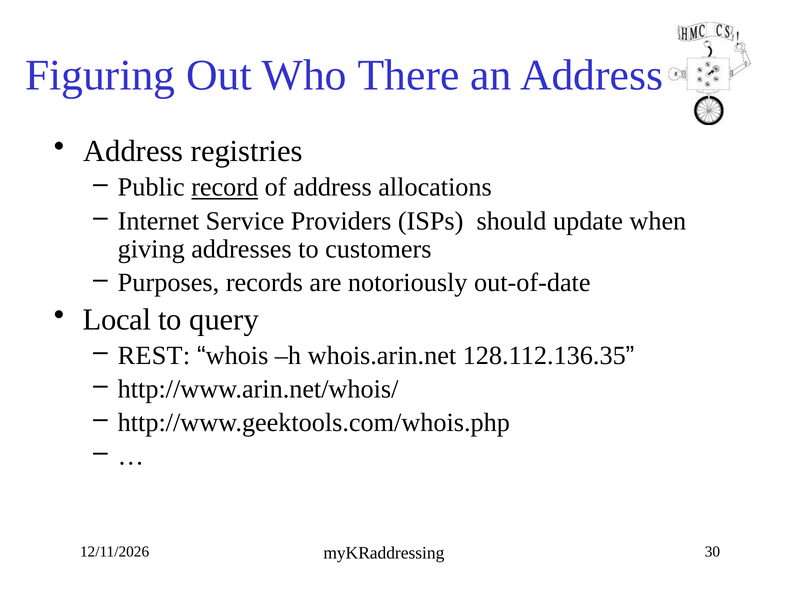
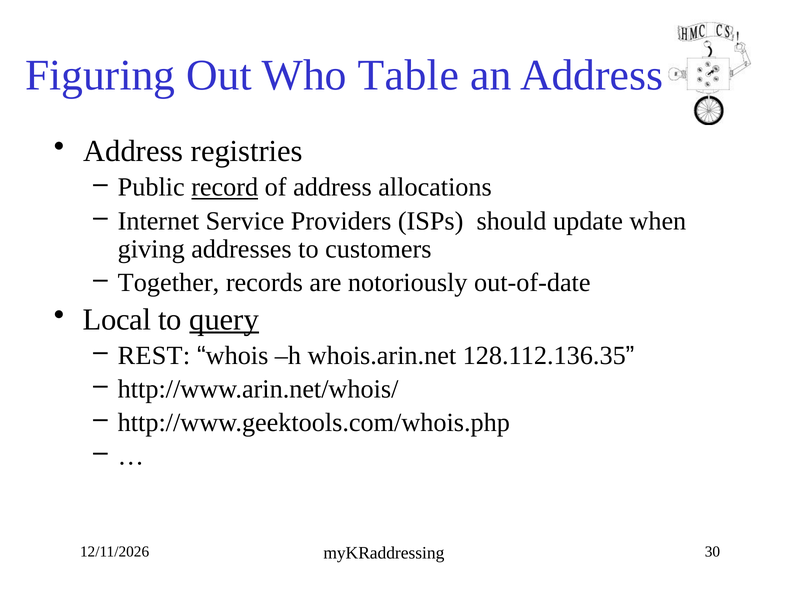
There: There -> Table
Purposes: Purposes -> Together
query underline: none -> present
